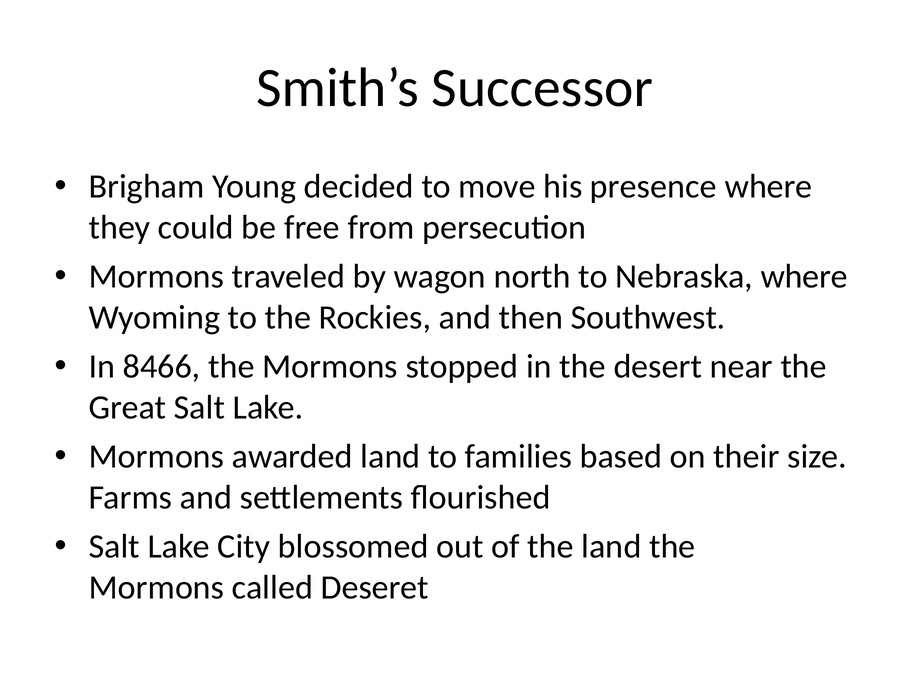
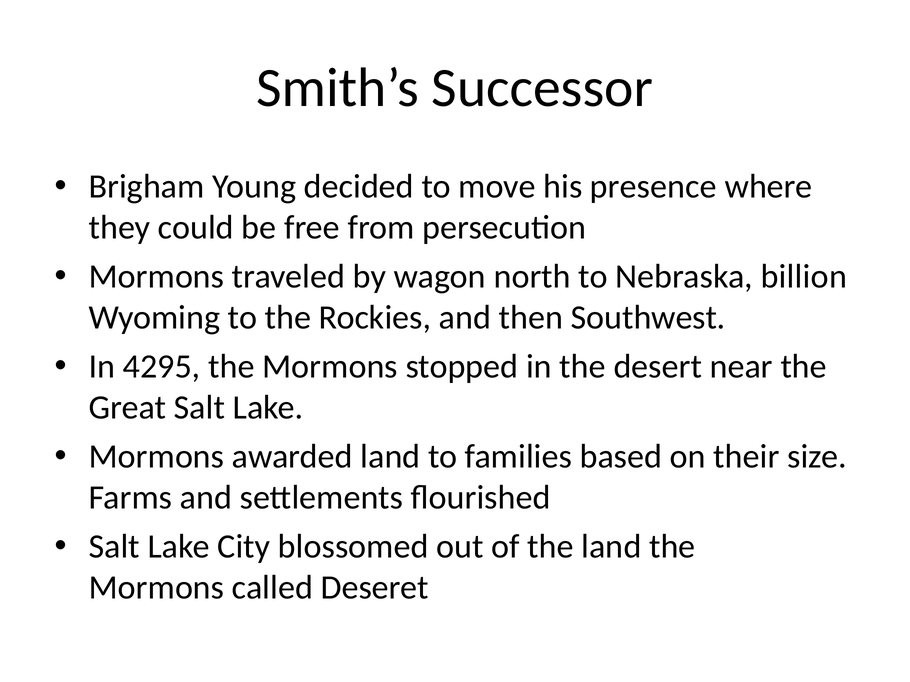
Nebraska where: where -> billion
8466: 8466 -> 4295
